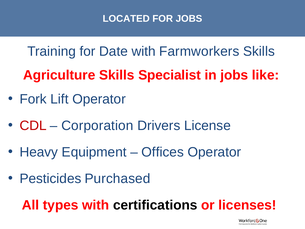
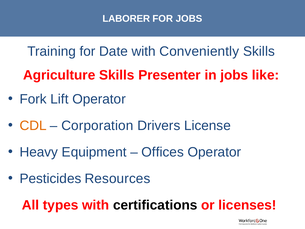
LOCATED: LOCATED -> LABORER
Farmworkers: Farmworkers -> Conveniently
Specialist: Specialist -> Presenter
CDL colour: red -> orange
Purchased: Purchased -> Resources
